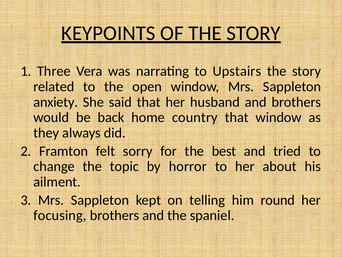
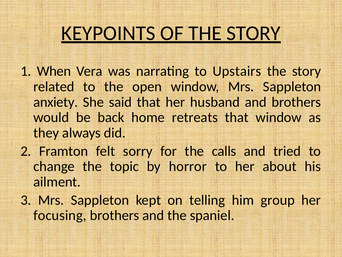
Three: Three -> When
country: country -> retreats
best: best -> calls
round: round -> group
